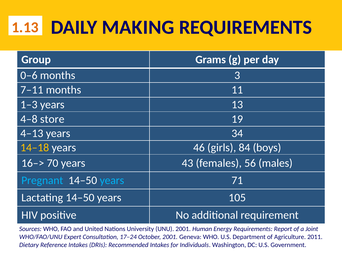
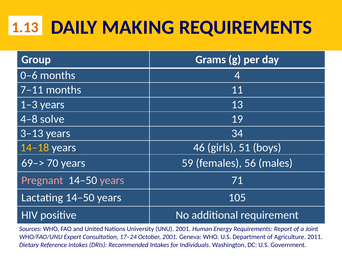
3: 3 -> 4
store: store -> solve
4–13: 4–13 -> 3–13
84: 84 -> 51
16–>: 16–> -> 69–>
43: 43 -> 59
Pregnant colour: light blue -> pink
years at (112, 181) colour: light blue -> pink
